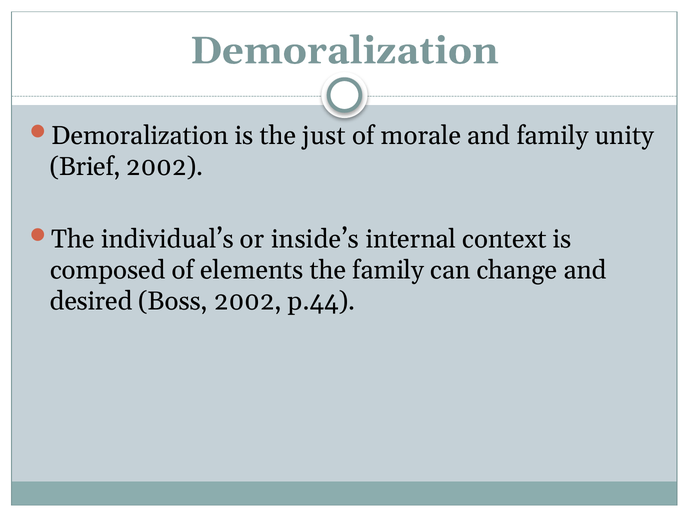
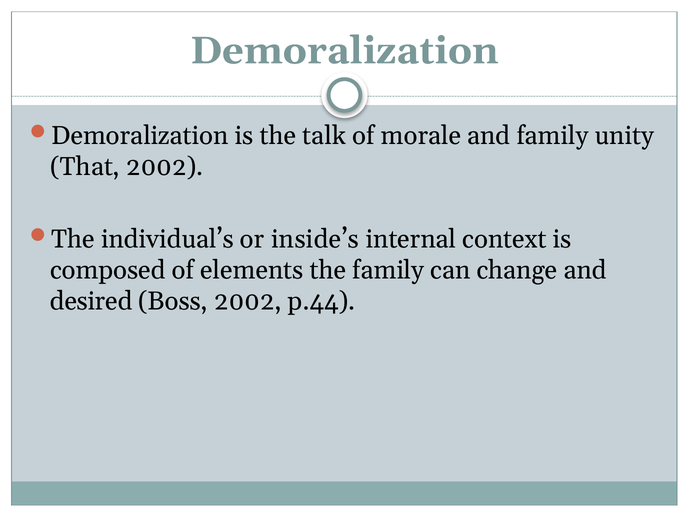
just: just -> talk
Brief: Brief -> That
